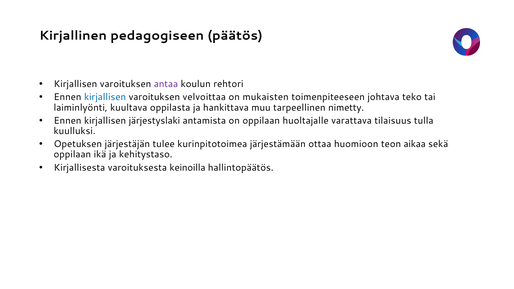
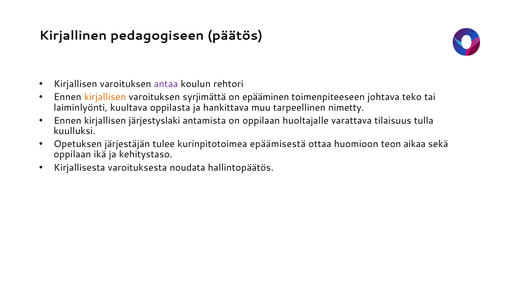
kirjallisen at (105, 97) colour: blue -> orange
velvoittaa: velvoittaa -> syrjimättä
mukaisten: mukaisten -> epääminen
järjestämään: järjestämään -> epäämisestä
keinoilla: keinoilla -> noudata
